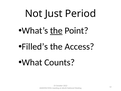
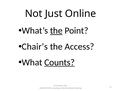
Period: Period -> Online
Filled’s: Filled’s -> Chair’s
Counts underline: none -> present
